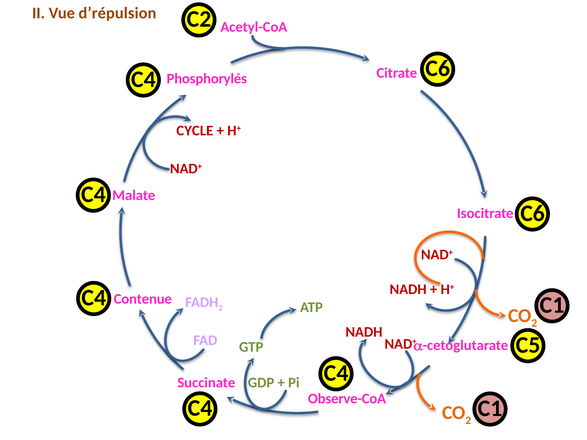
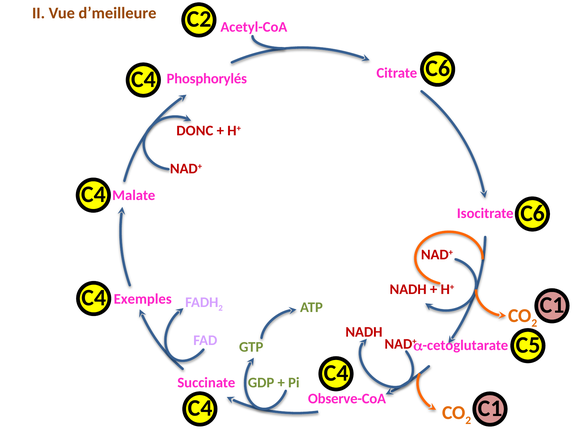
d’répulsion: d’répulsion -> d’meilleure
CYCLE: CYCLE -> DONC
Contenue: Contenue -> Exemples
